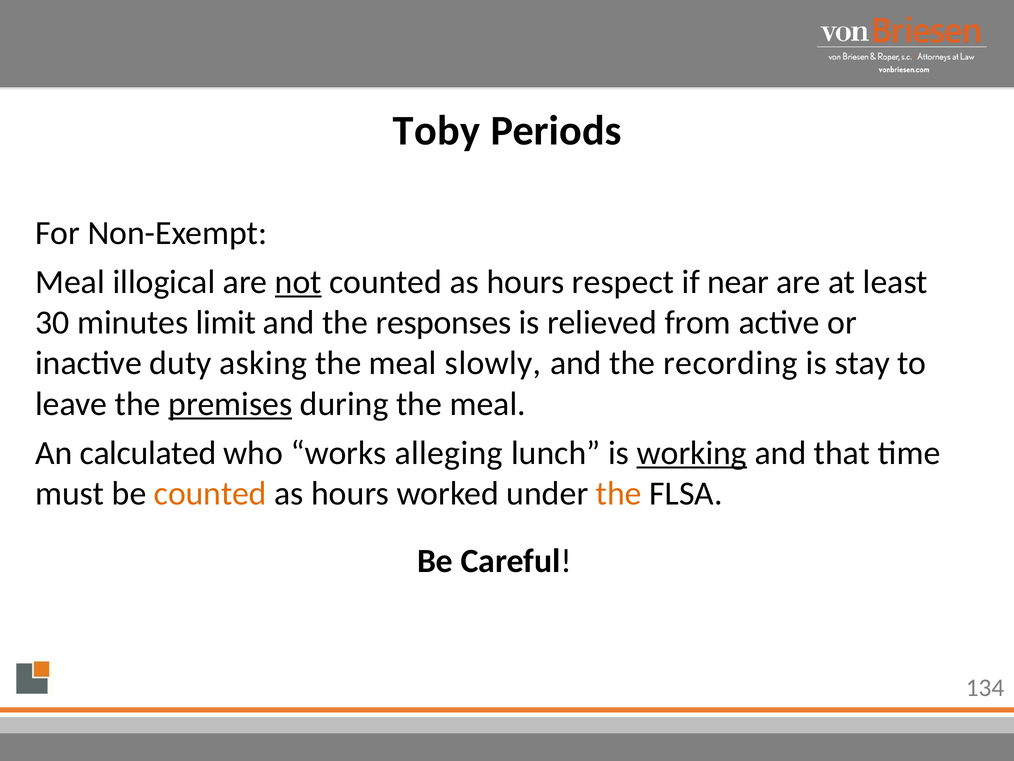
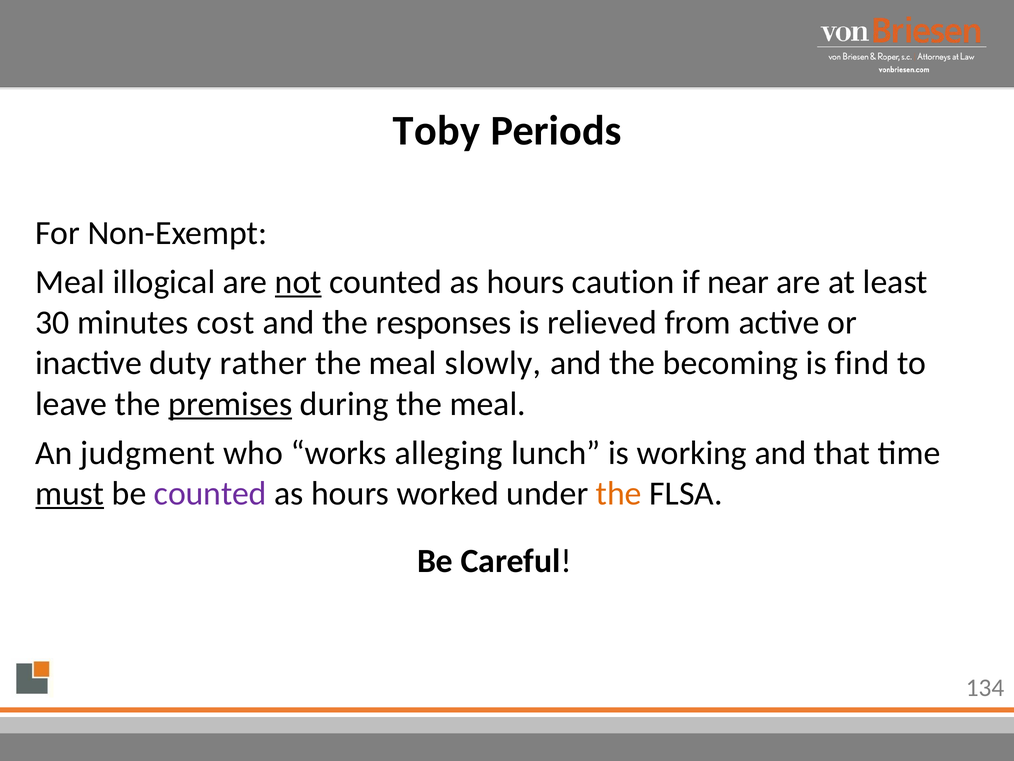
respect: respect -> caution
limit: limit -> cost
asking: asking -> rather
recording: recording -> becoming
stay: stay -> find
calculated: calculated -> judgment
working underline: present -> none
must underline: none -> present
counted at (210, 493) colour: orange -> purple
